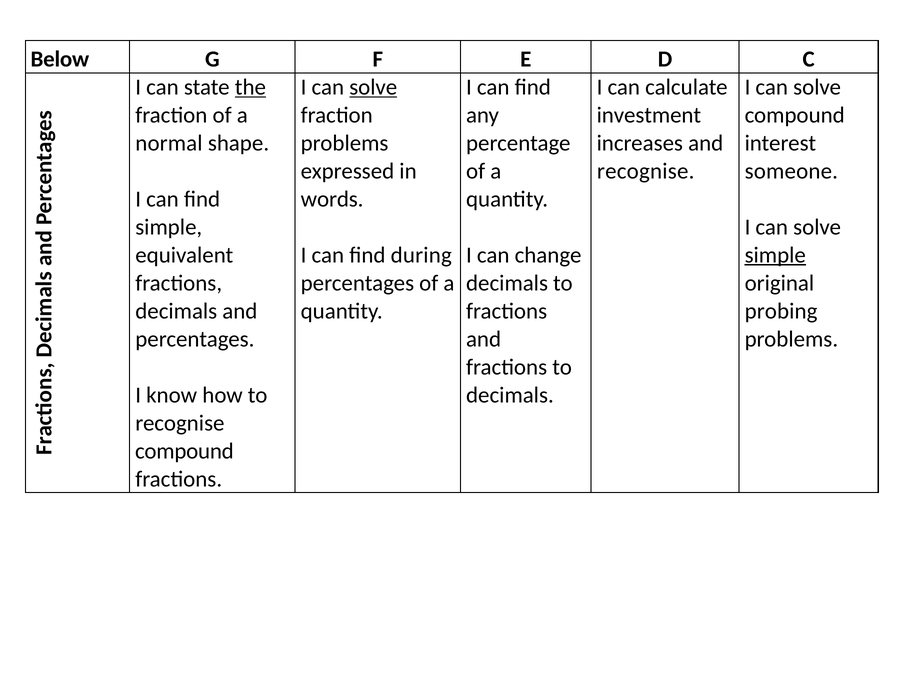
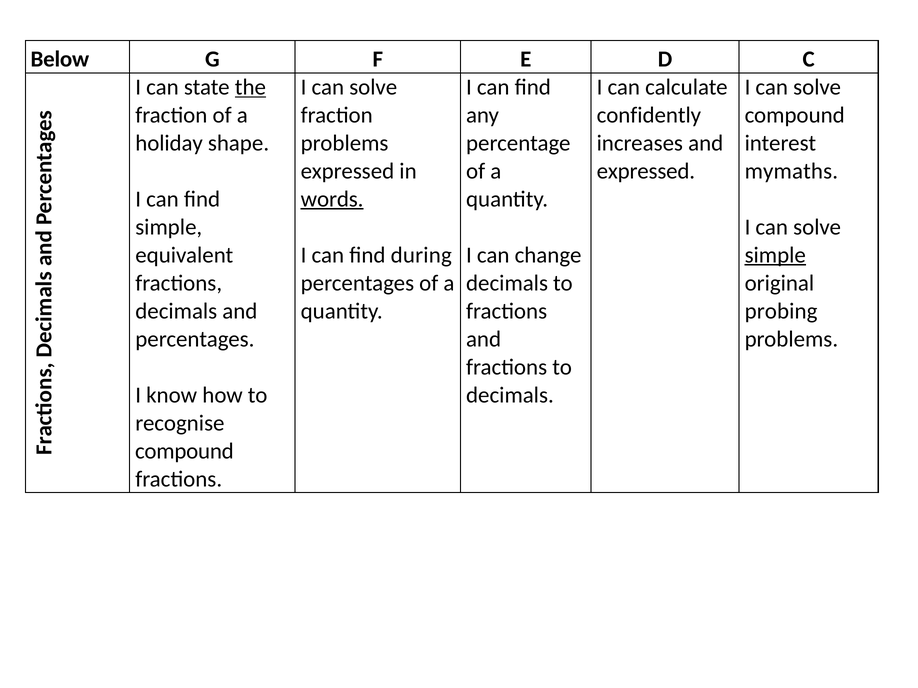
solve at (373, 87) underline: present -> none
investment: investment -> confidently
normal: normal -> holiday
recognise at (646, 171): recognise -> expressed
someone: someone -> mymaths
words underline: none -> present
